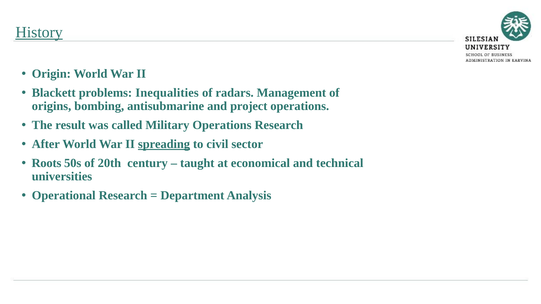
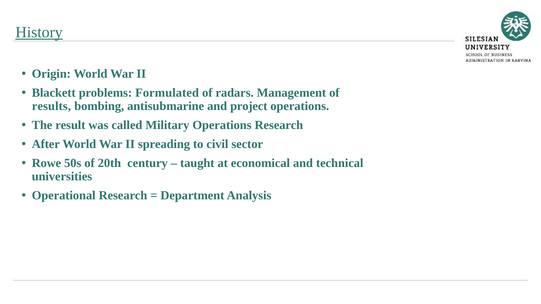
Inequalities: Inequalities -> Formulated
origins: origins -> results
spreading underline: present -> none
Roots: Roots -> Rowe
